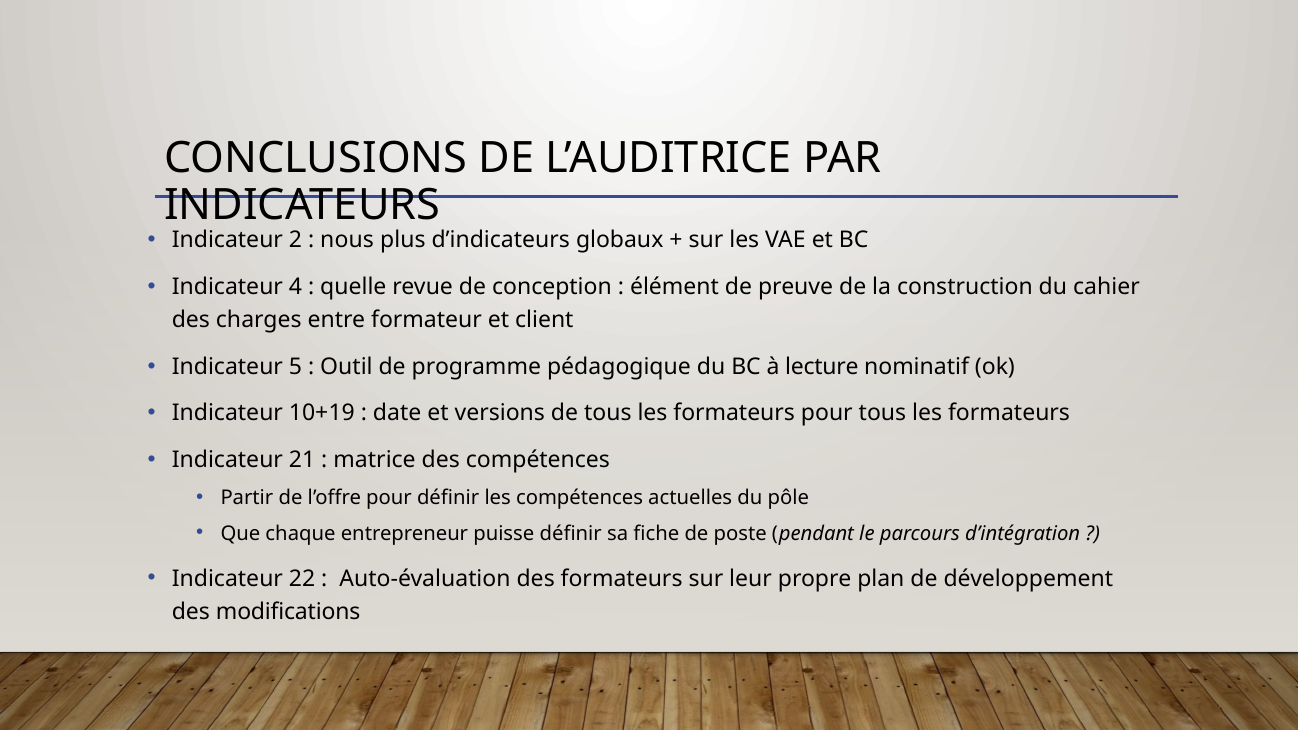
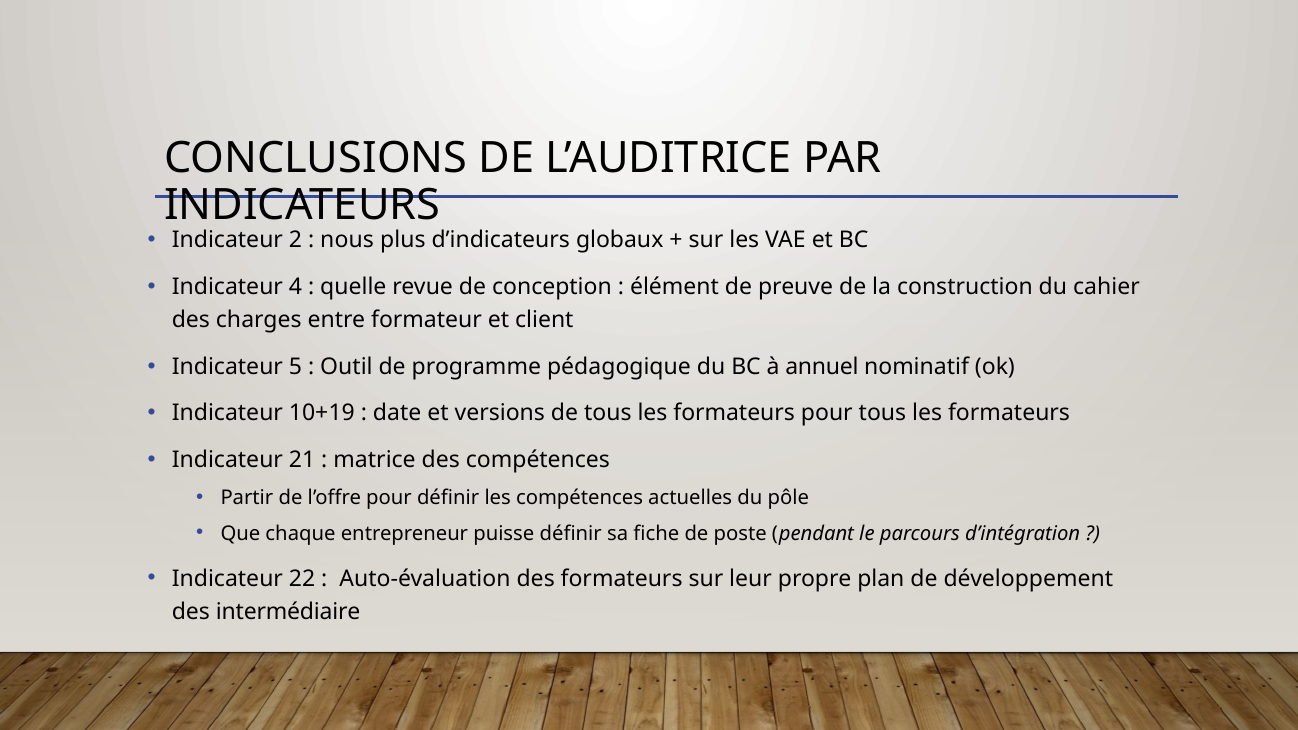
lecture: lecture -> annuel
modifications: modifications -> intermédiaire
